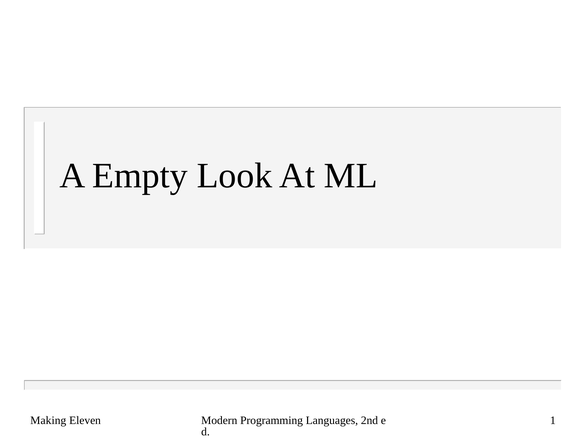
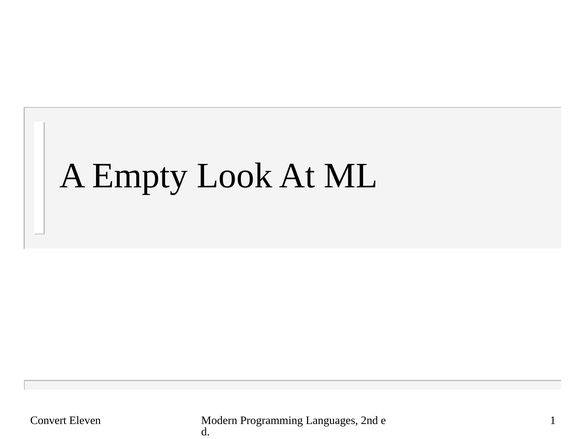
Making: Making -> Convert
